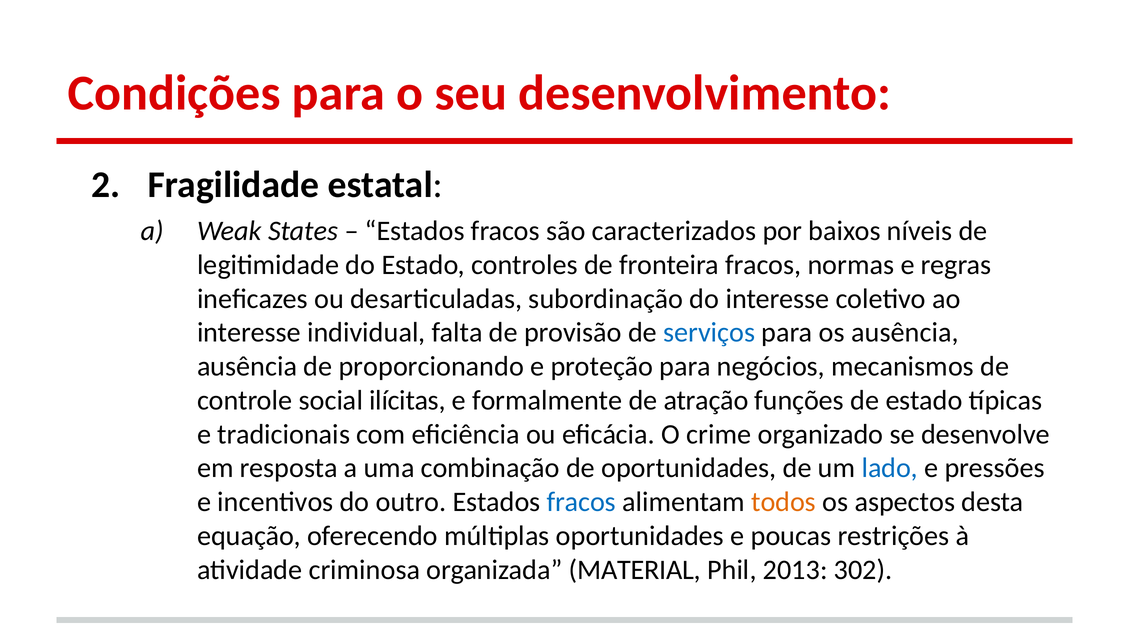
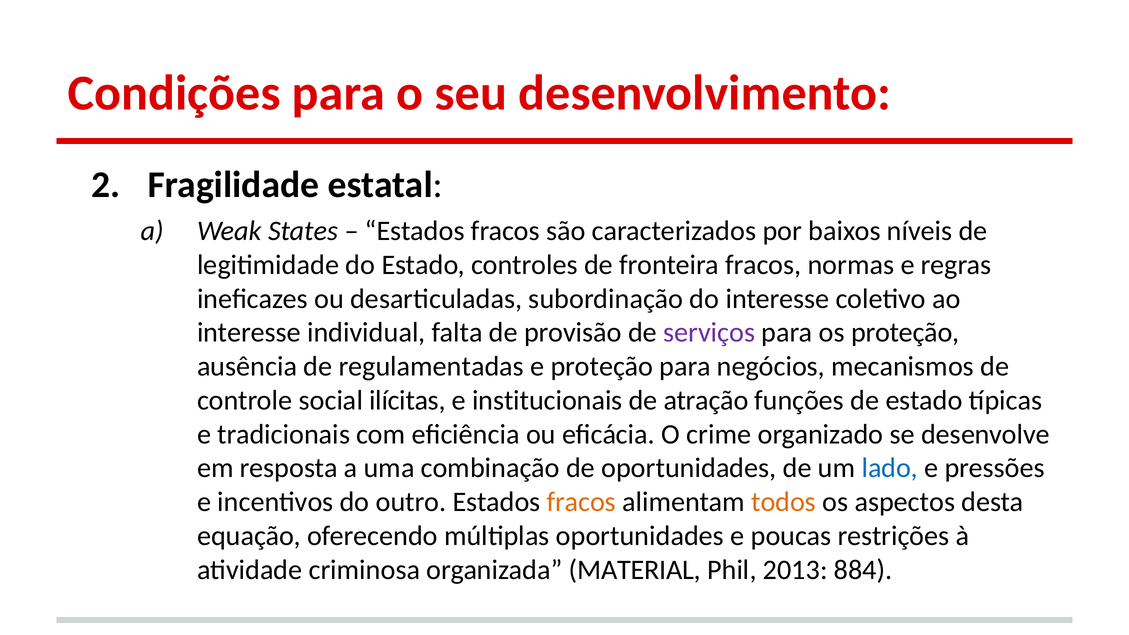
serviços colour: blue -> purple
os ausência: ausência -> proteção
proporcionando: proporcionando -> regulamentadas
formalmente: formalmente -> institucionais
fracos at (581, 502) colour: blue -> orange
302: 302 -> 884
